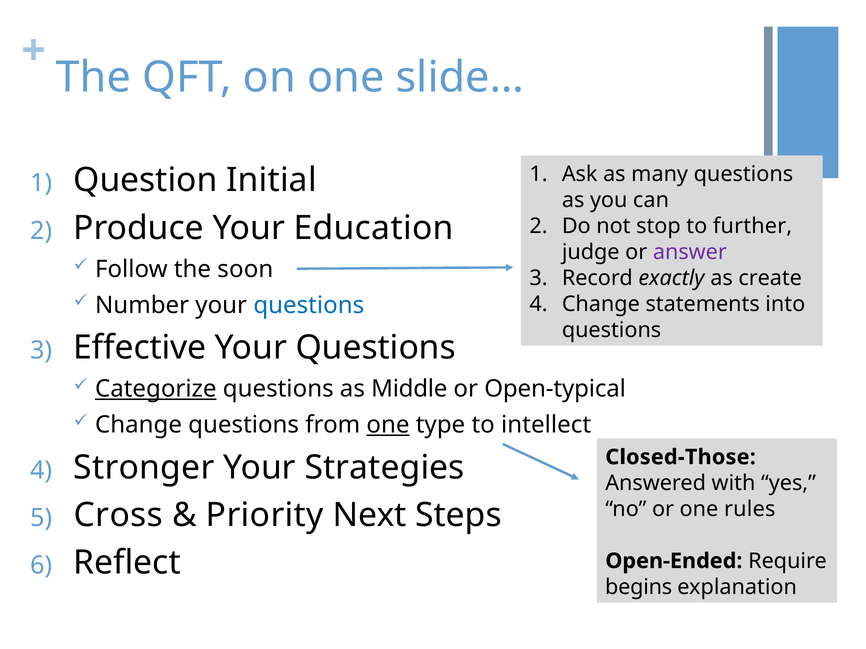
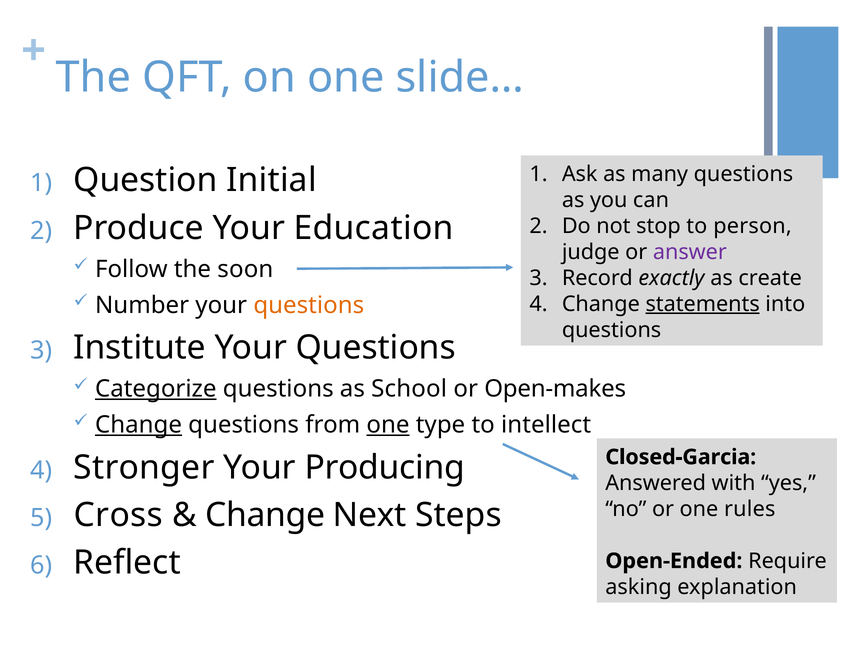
further: further -> person
questions at (309, 305) colour: blue -> orange
statements underline: none -> present
Effective: Effective -> Institute
Middle: Middle -> School
Open-typical: Open-typical -> Open-makes
Change at (139, 425) underline: none -> present
Closed-Those: Closed-Those -> Closed-Garcia
Strategies: Strategies -> Producing
Priority at (265, 516): Priority -> Change
begins: begins -> asking
